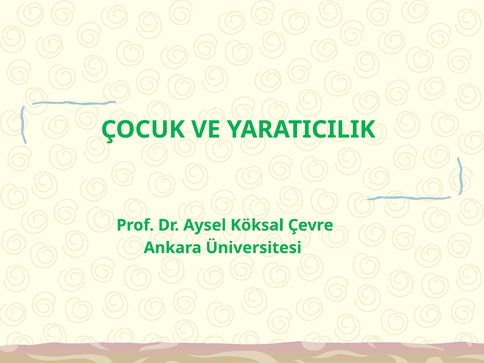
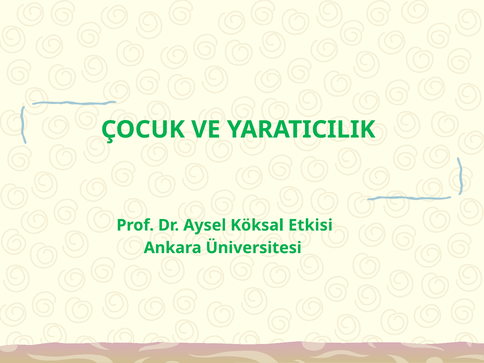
Çevre: Çevre -> Etkisi
